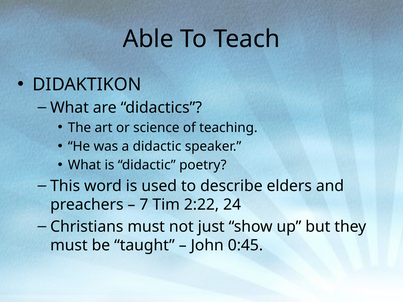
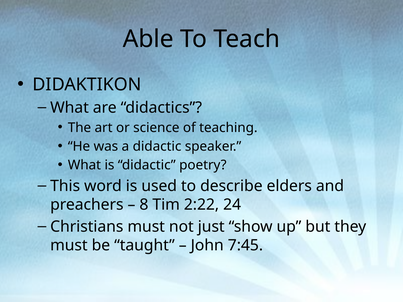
7: 7 -> 8
0:45: 0:45 -> 7:45
